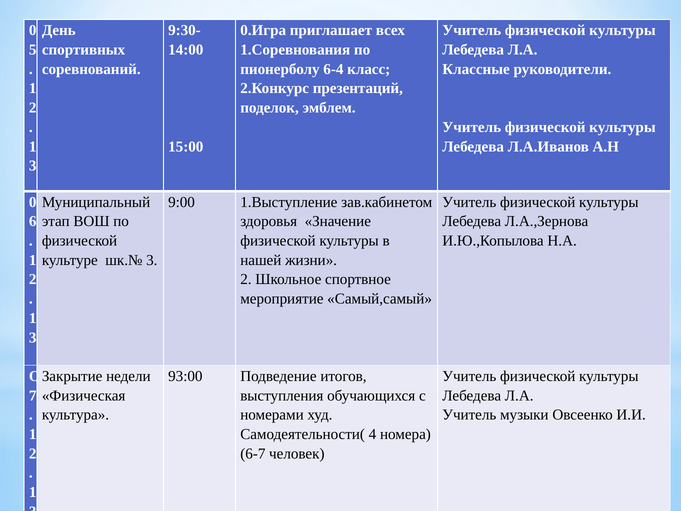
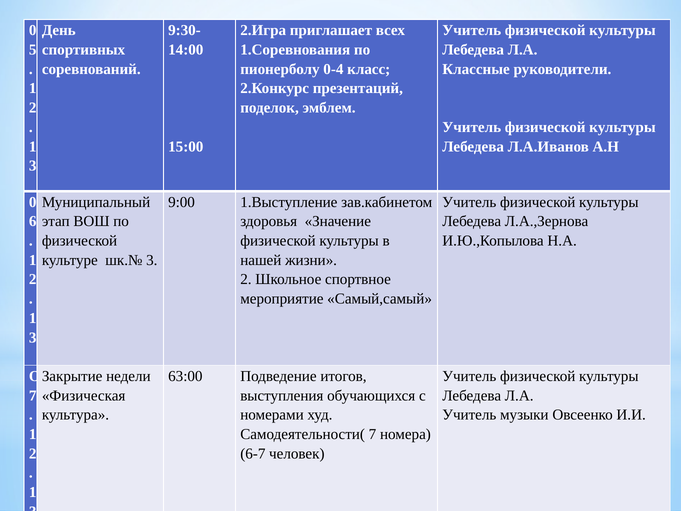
0.Игра: 0.Игра -> 2.Игра
6-4: 6-4 -> 0-4
93:00: 93:00 -> 63:00
Самодеятельности( 4: 4 -> 7
